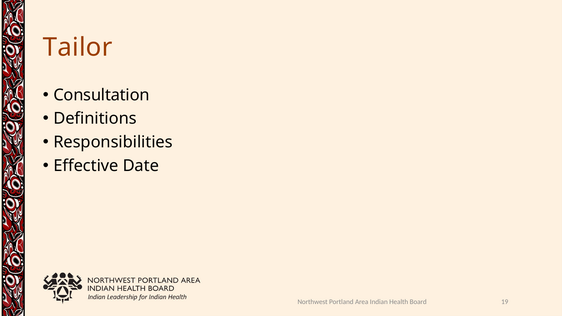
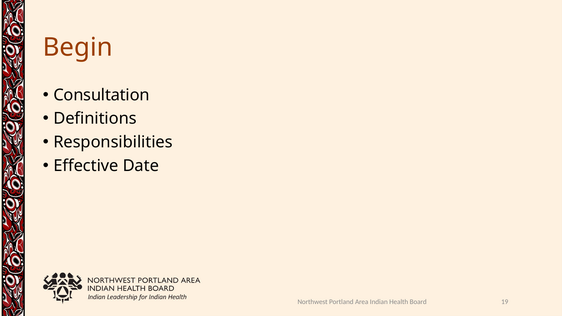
Tailor: Tailor -> Begin
